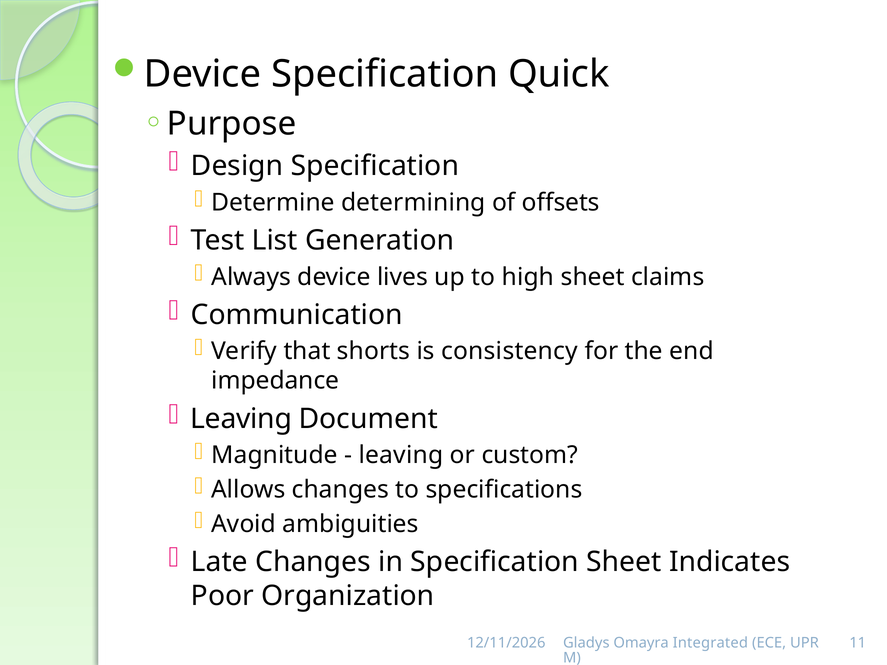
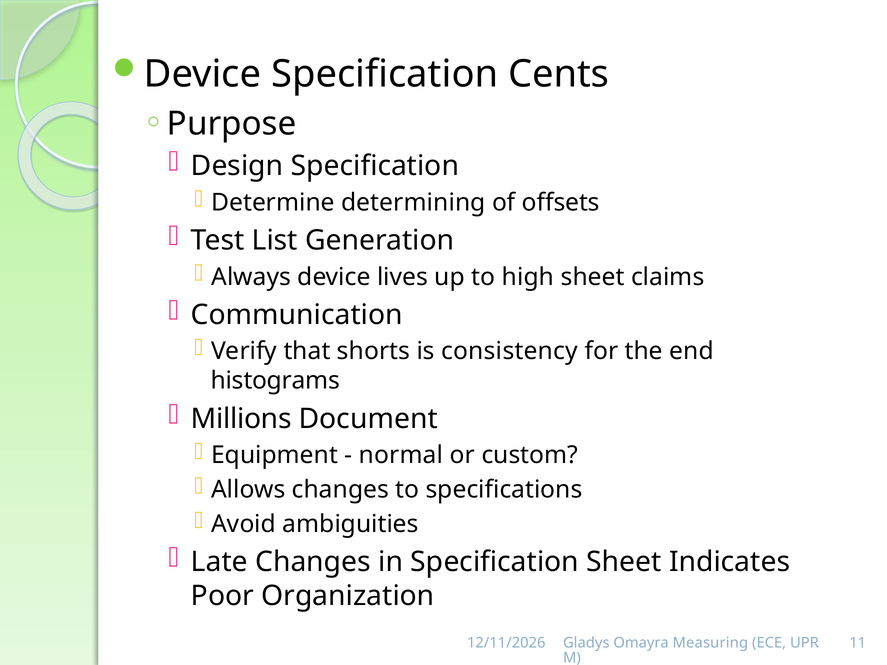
Quick: Quick -> Cents
impedance: impedance -> histograms
Leaving at (241, 419): Leaving -> Millions
Magnitude: Magnitude -> Equipment
leaving at (401, 455): leaving -> normal
Integrated: Integrated -> Measuring
